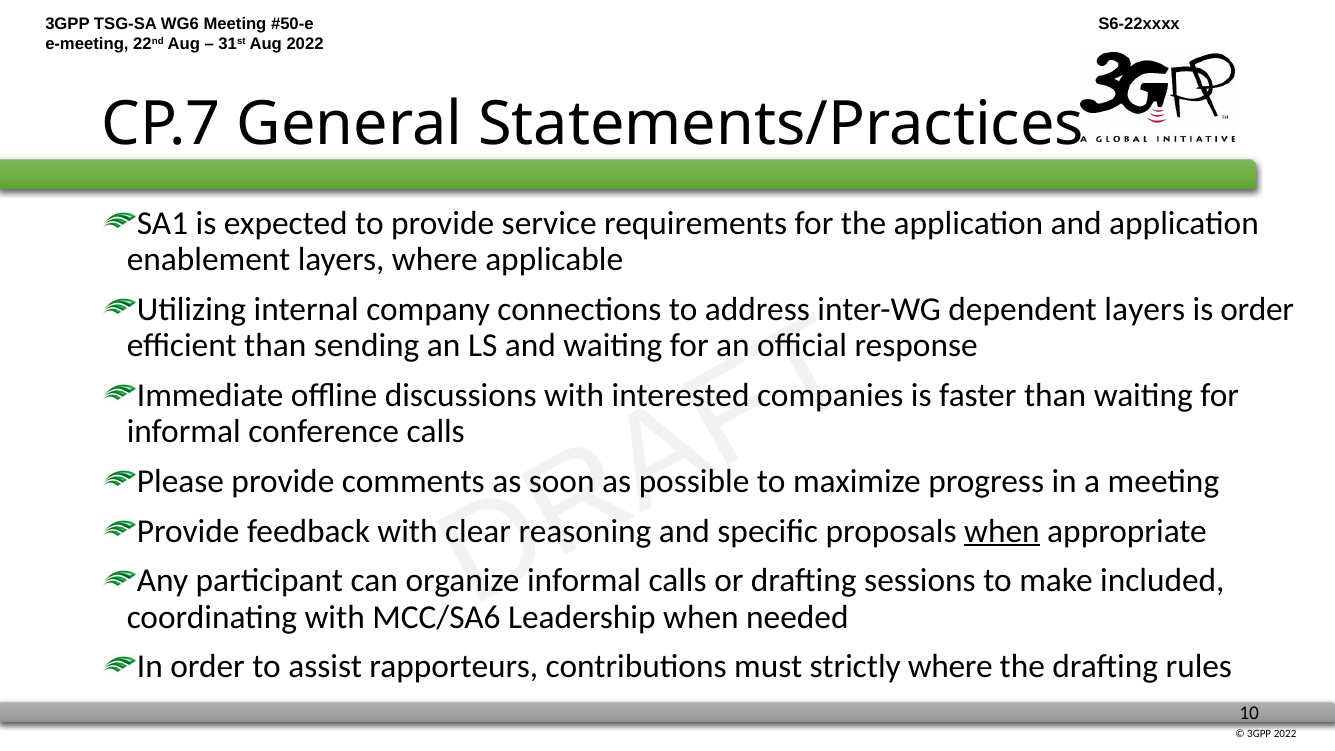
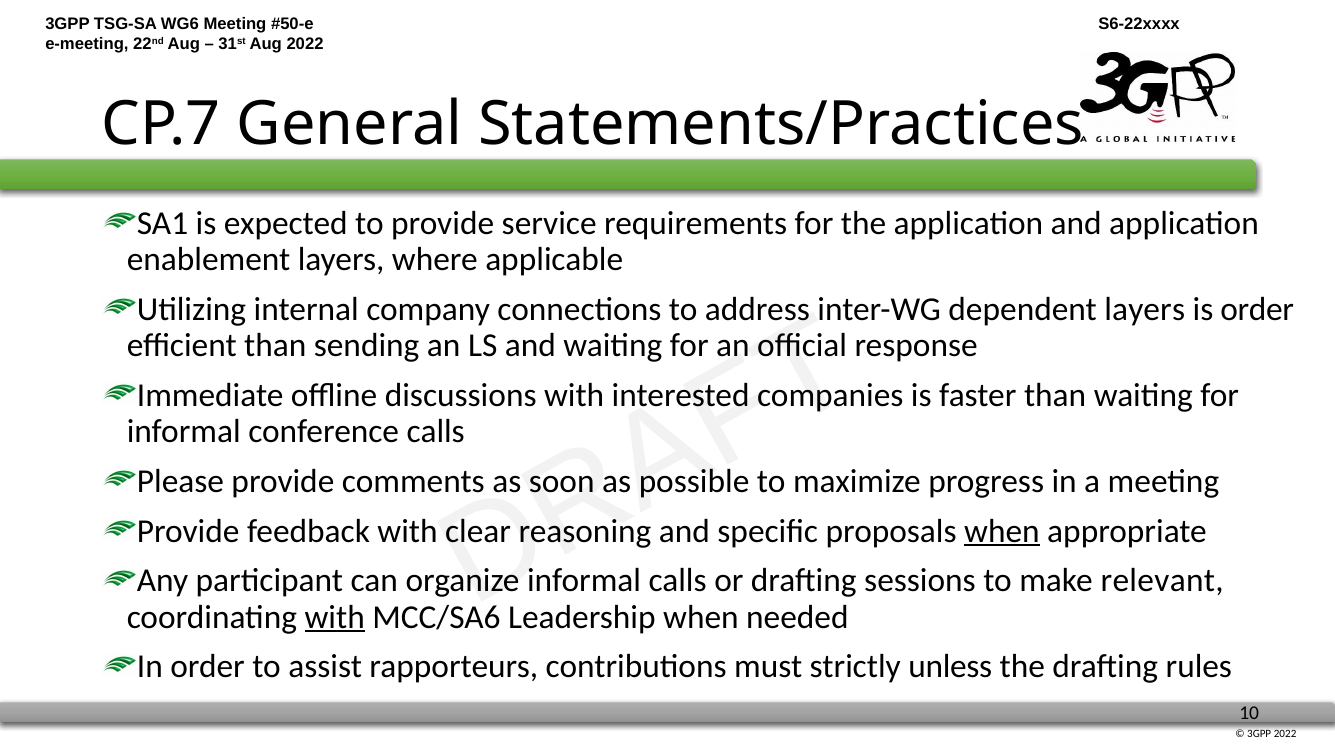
included: included -> relevant
with at (335, 617) underline: none -> present
strictly where: where -> unless
